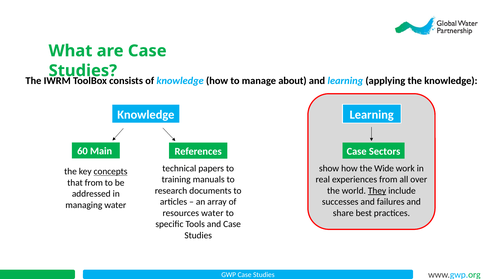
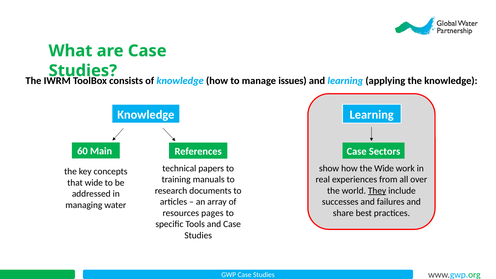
about: about -> issues
concepts underline: present -> none
that from: from -> wide
resources water: water -> pages
